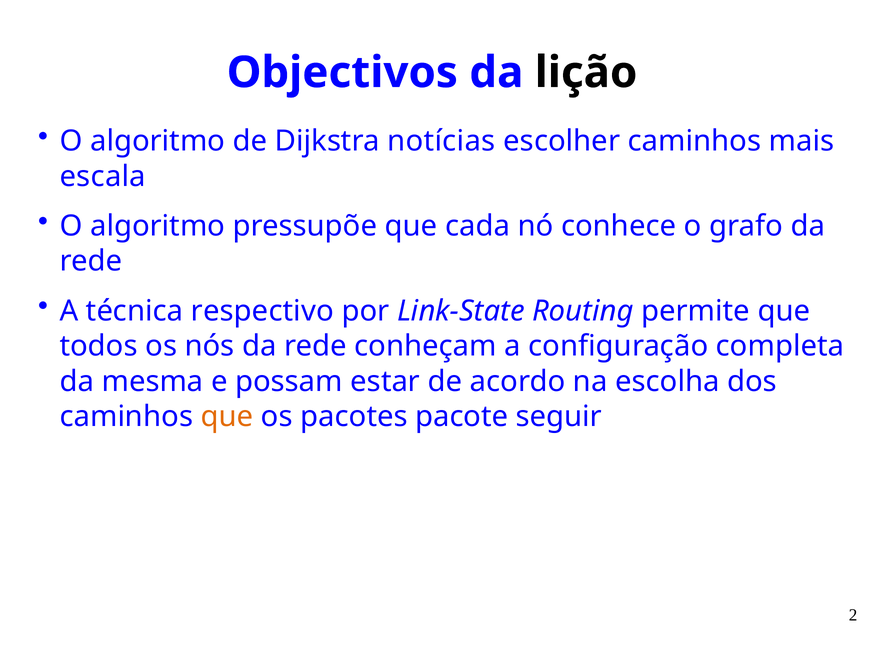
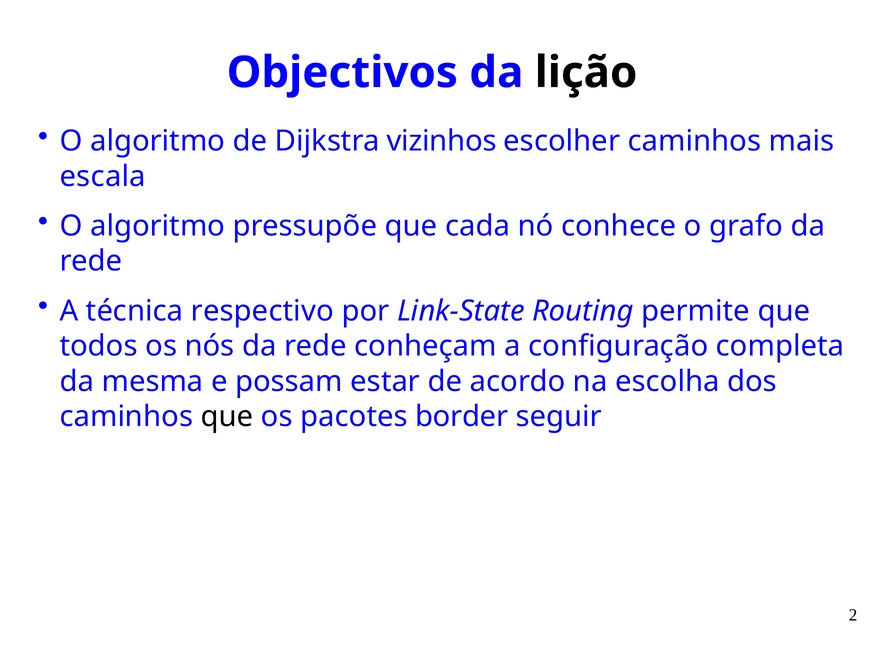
notícias: notícias -> vizinhos
que at (227, 417) colour: orange -> black
pacote: pacote -> border
